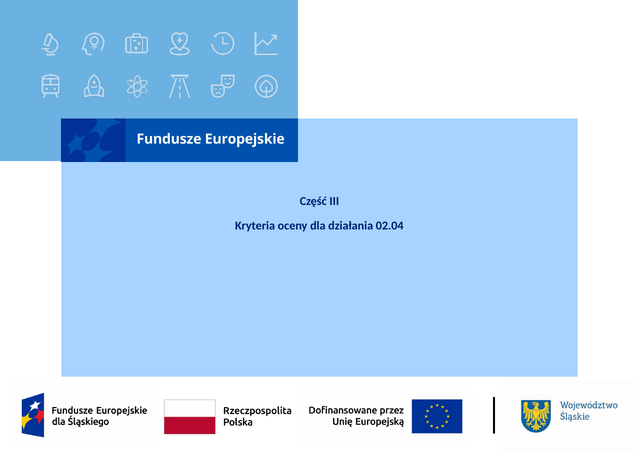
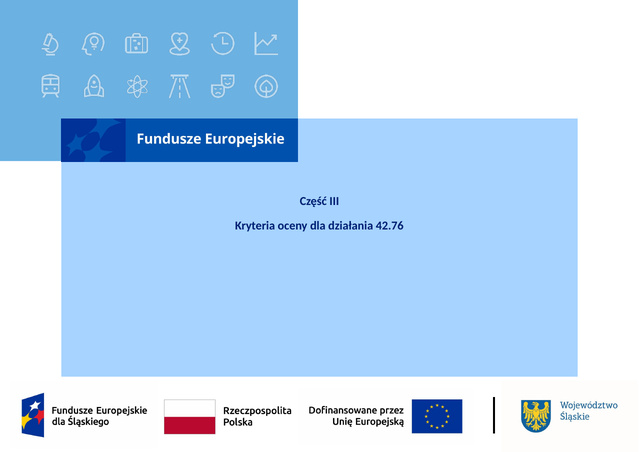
02.04: 02.04 -> 42.76
